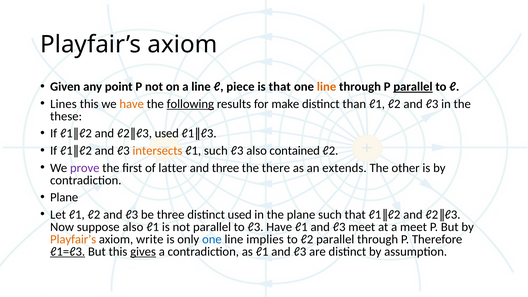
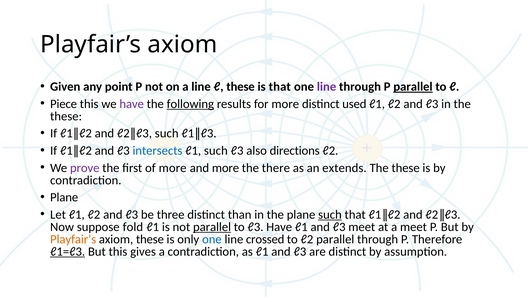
ℓ piece: piece -> these
line at (327, 87) colour: orange -> purple
Lines: Lines -> Piece
have at (132, 104) colour: orange -> purple
for make: make -> more
than: than -> used
ℓ3 used: used -> such
intersects colour: orange -> blue
contained: contained -> directions
of latter: latter -> more
and three: three -> more
other at (406, 168): other -> these
distinct used: used -> than
such at (330, 215) underline: none -> present
suppose also: also -> fold
parallel at (212, 227) underline: none -> present
axiom write: write -> these
implies: implies -> crossed
gives underline: present -> none
